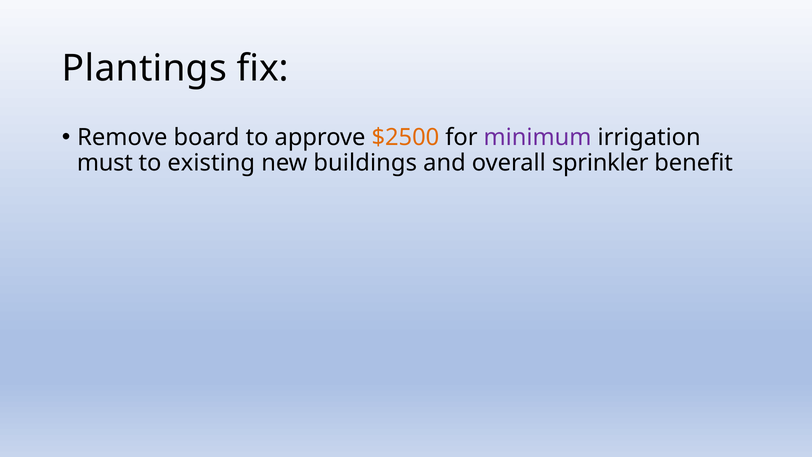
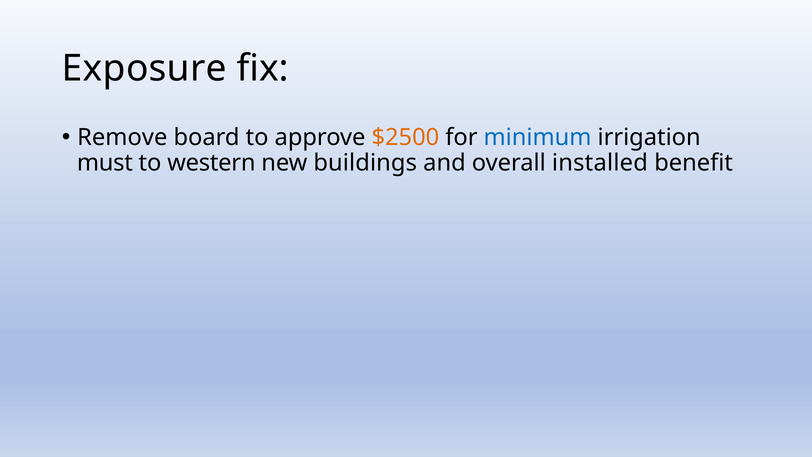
Plantings: Plantings -> Exposure
minimum colour: purple -> blue
existing: existing -> western
sprinkler: sprinkler -> installed
